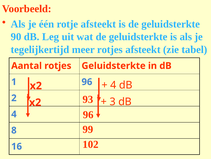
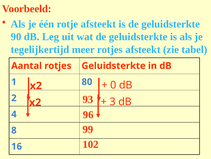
1 96: 96 -> 80
4 at (113, 85): 4 -> 0
